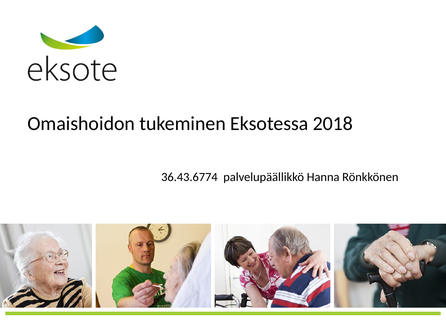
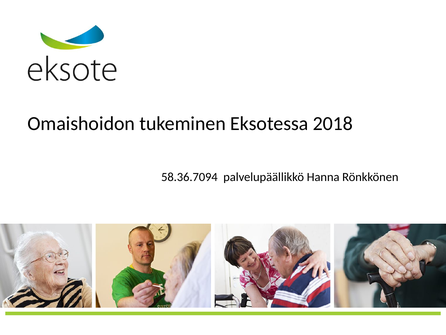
36.43.6774: 36.43.6774 -> 58.36.7094
